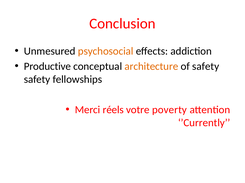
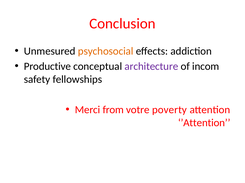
architecture colour: orange -> purple
of safety: safety -> incom
réels: réels -> from
’Currently: ’Currently -> ’Attention
